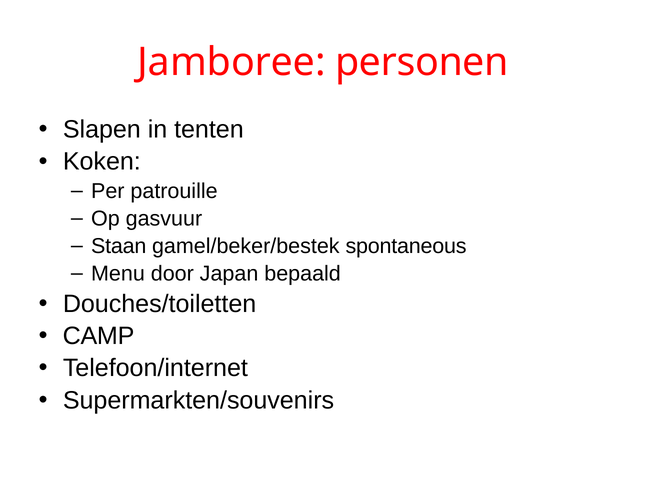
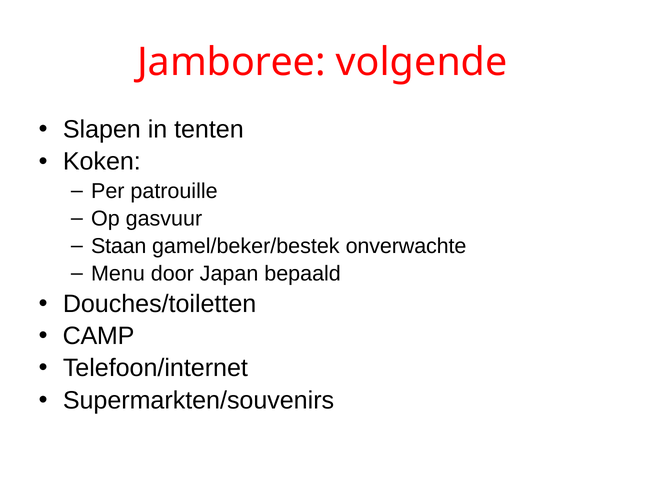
personen: personen -> volgende
spontaneous: spontaneous -> onverwachte
